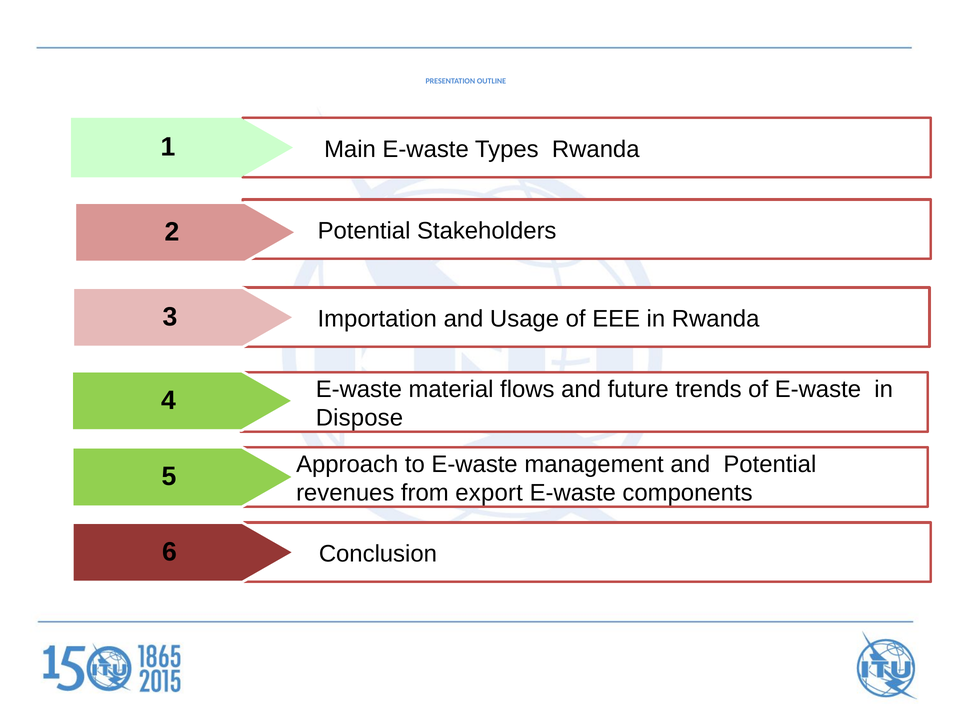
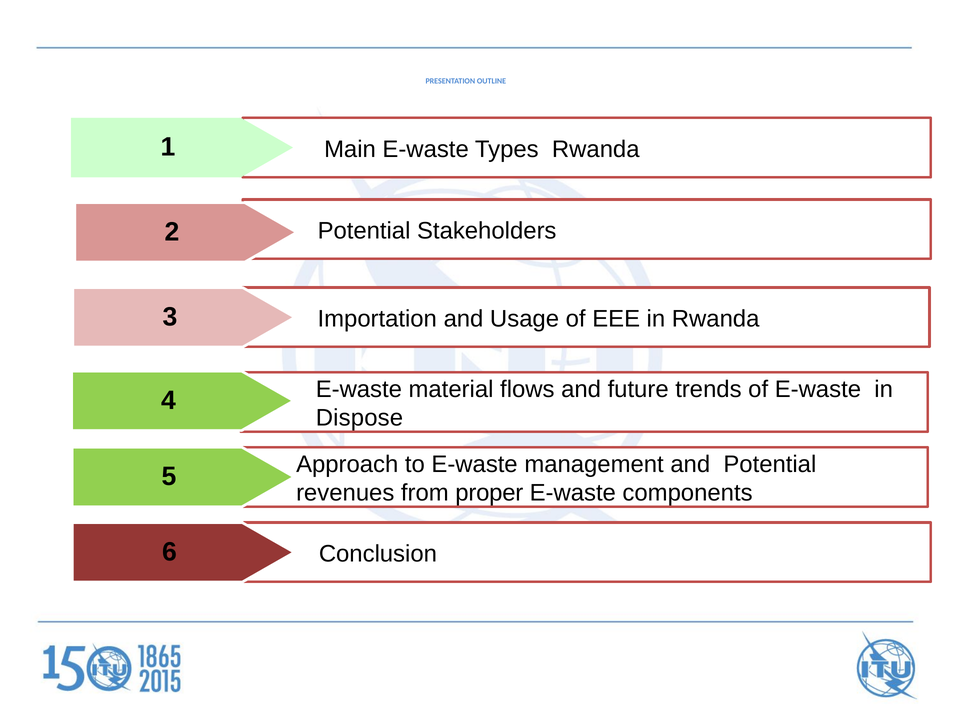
export: export -> proper
